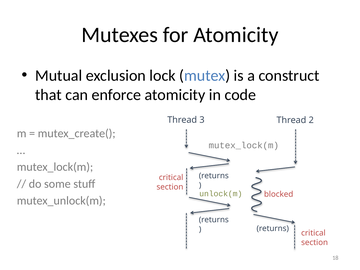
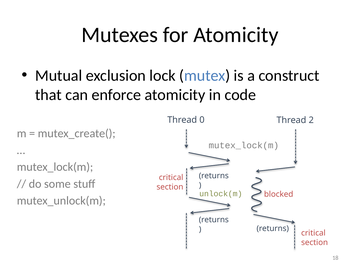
3: 3 -> 0
